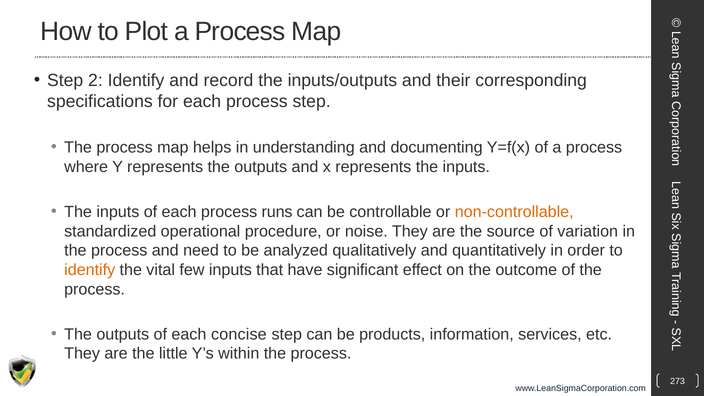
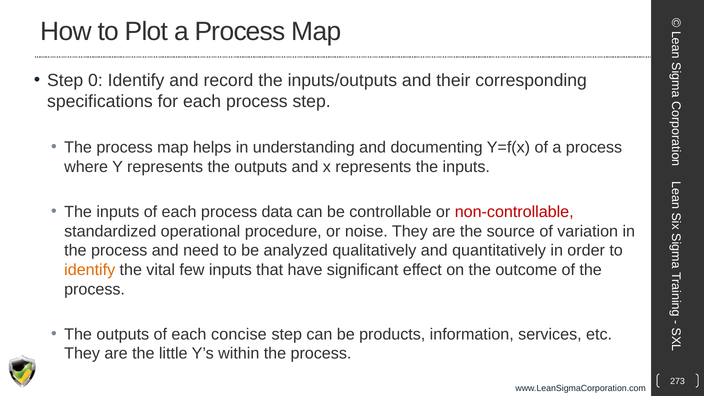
2: 2 -> 0
runs: runs -> data
non-controllable colour: orange -> red
